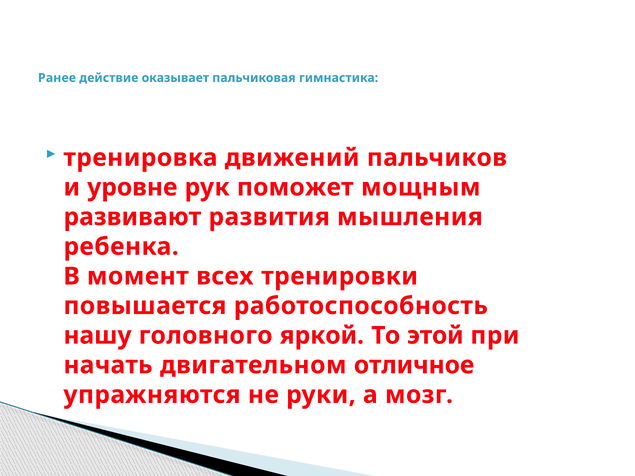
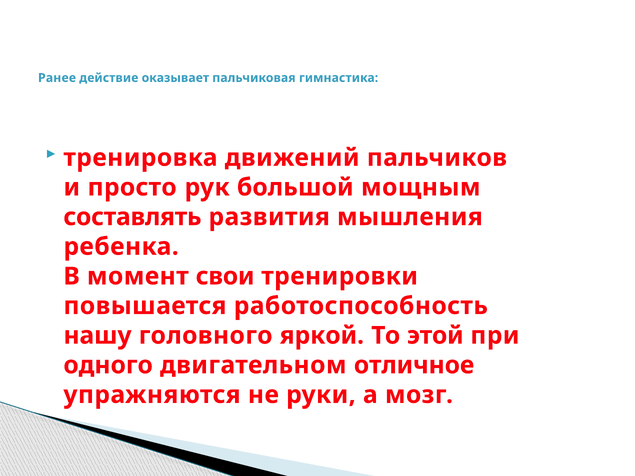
уровне: уровне -> просто
поможет: поможет -> большой
развивают: развивают -> составлять
всех: всех -> свои
начать: начать -> одного
